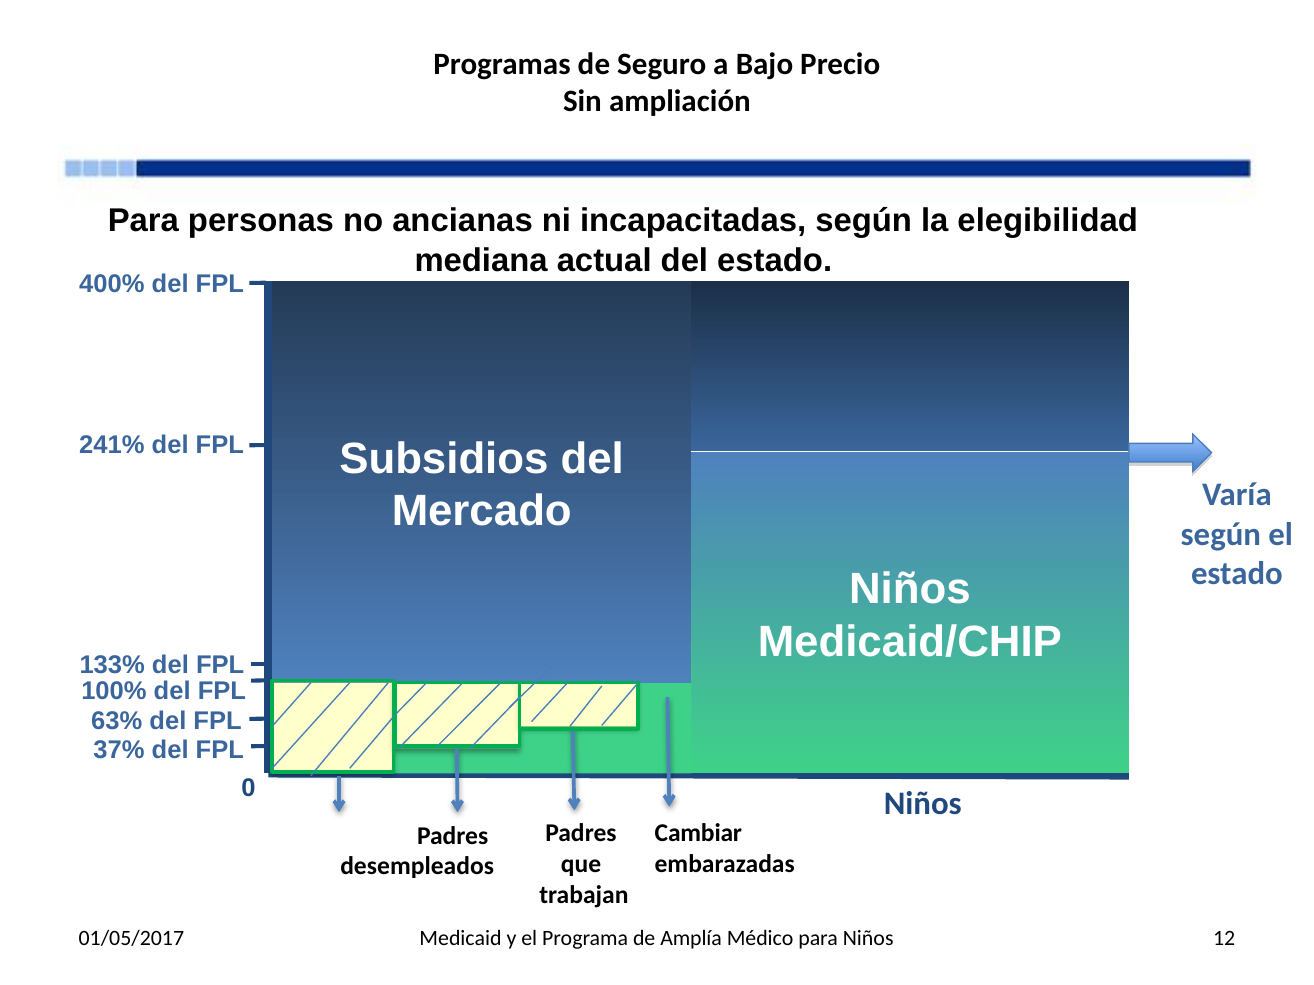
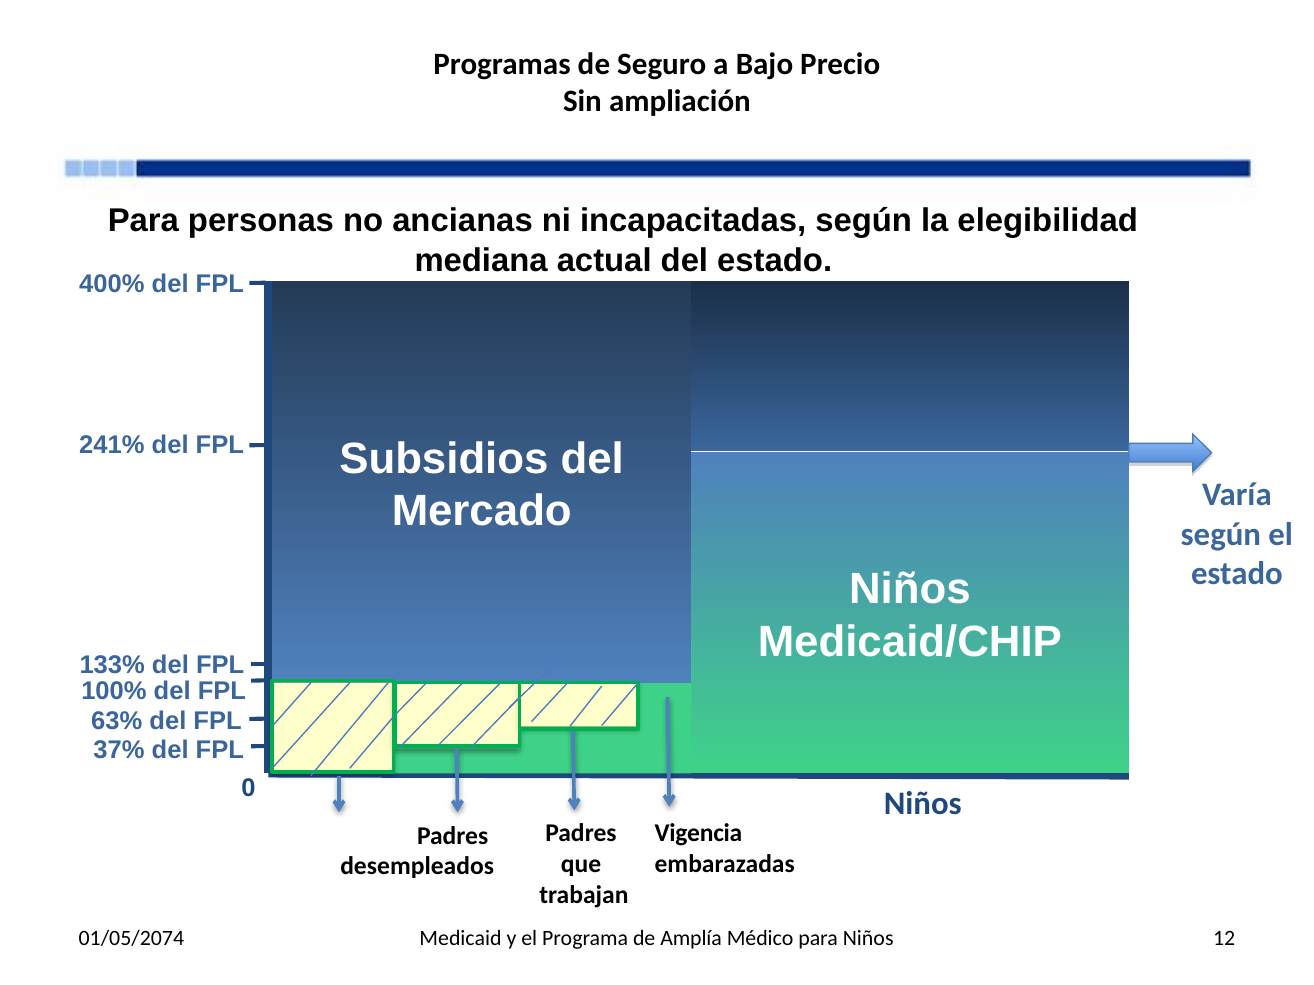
Cambiar: Cambiar -> Vigencia
01/05/2017: 01/05/2017 -> 01/05/2074
